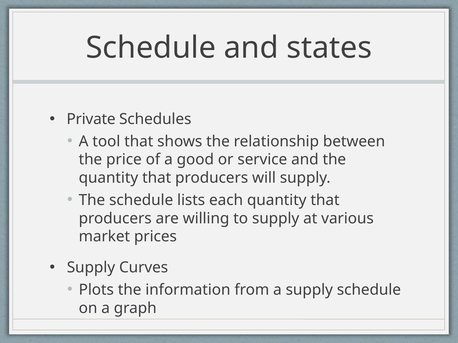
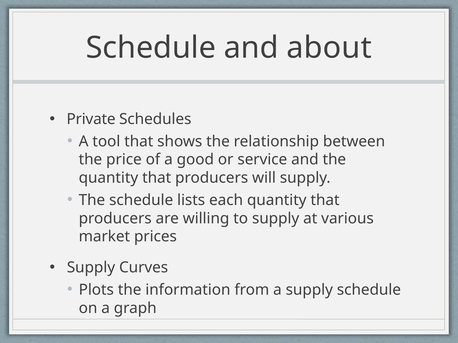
states: states -> about
